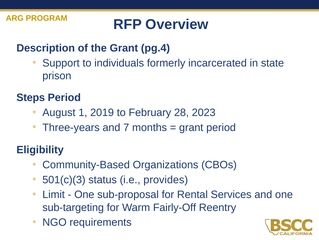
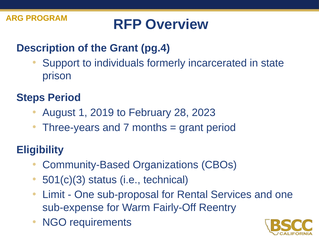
provides: provides -> technical
sub-targeting: sub-targeting -> sub-expense
